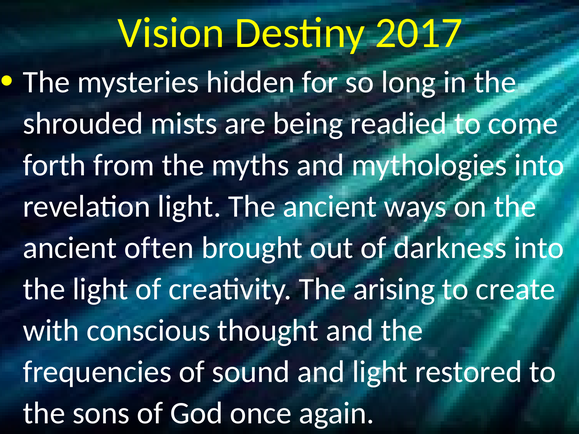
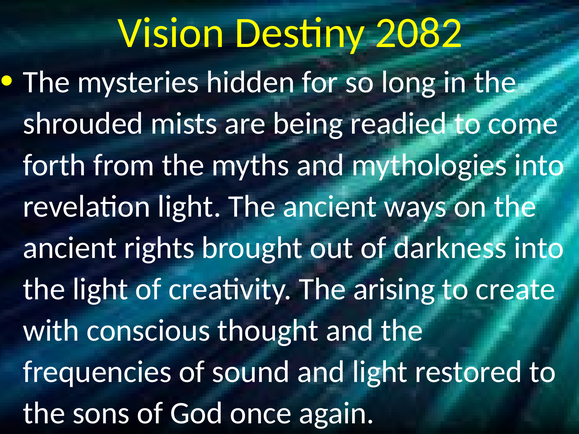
2017: 2017 -> 2082
often: often -> rights
